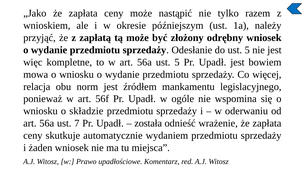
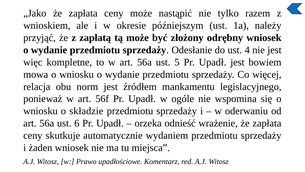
do ust 5: 5 -> 4
7: 7 -> 6
została: została -> orzeka
